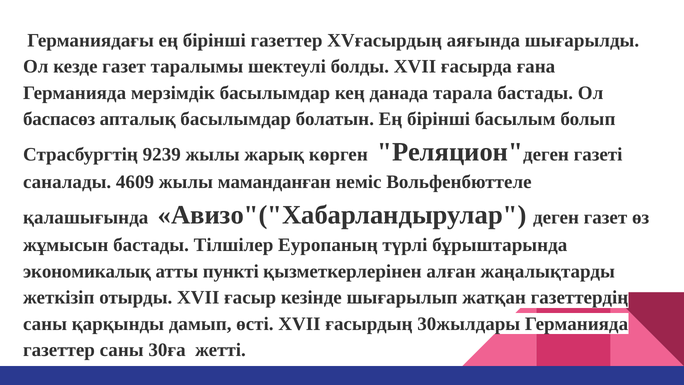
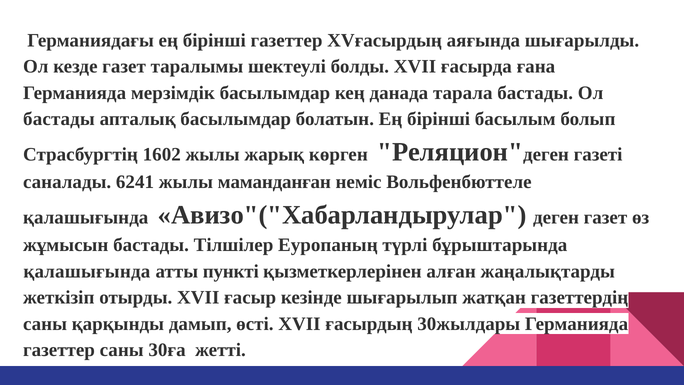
баспасөз at (59, 119): баспасөз -> бастады
9239: 9239 -> 1602
4609: 4609 -> 6241
экономикалық at (87, 271): экономикалық -> қалашығында
